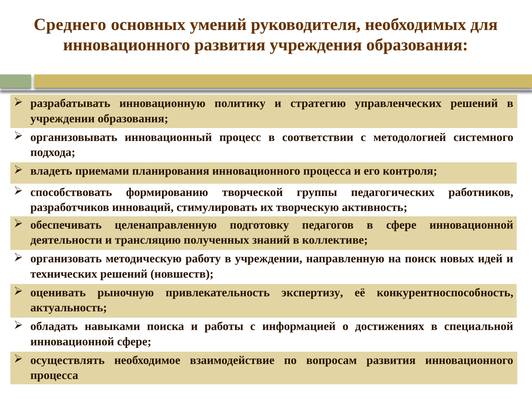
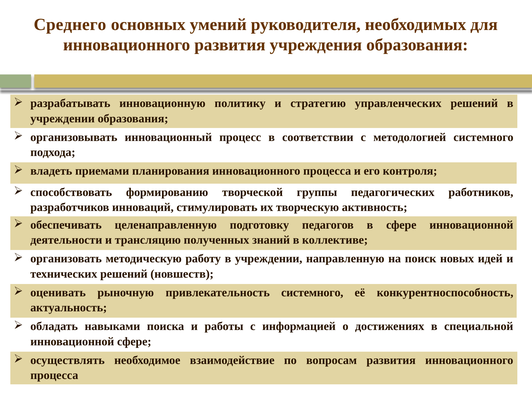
привлекательность экспертизу: экспертизу -> системного
